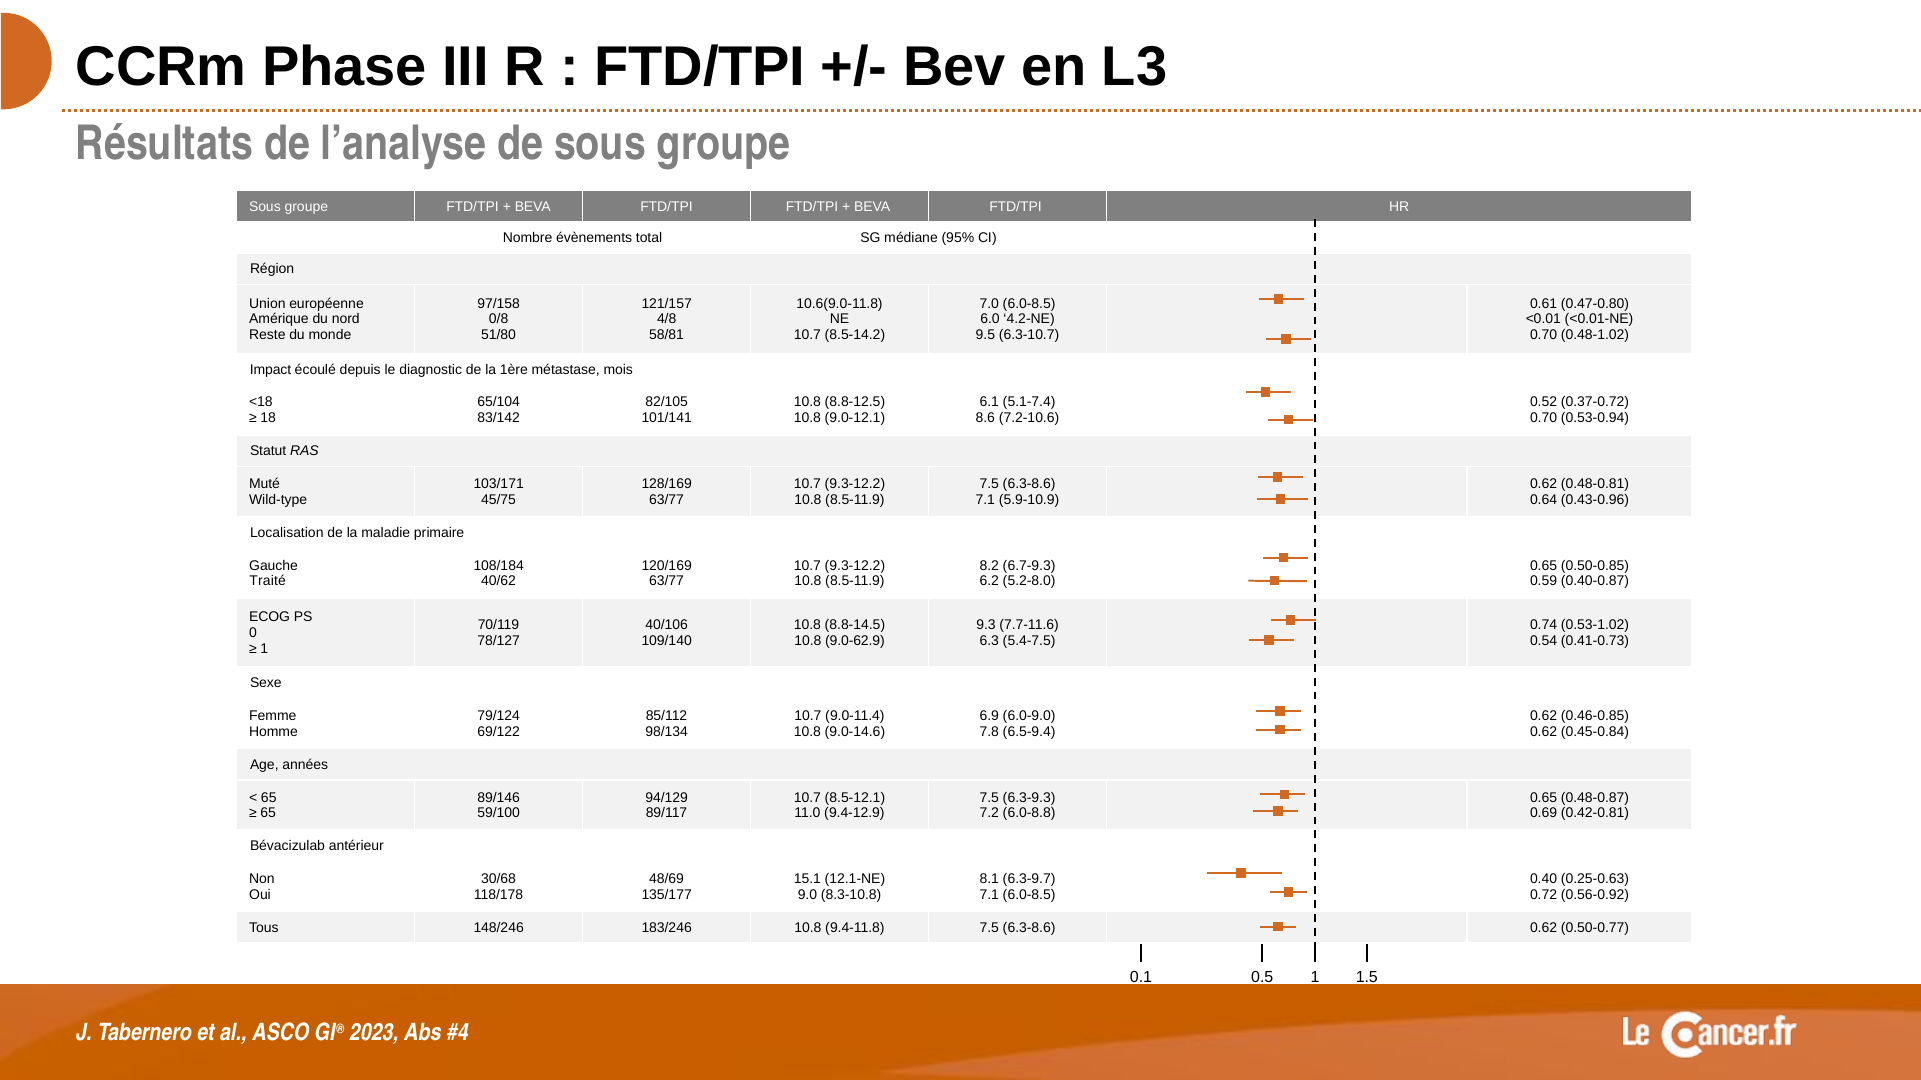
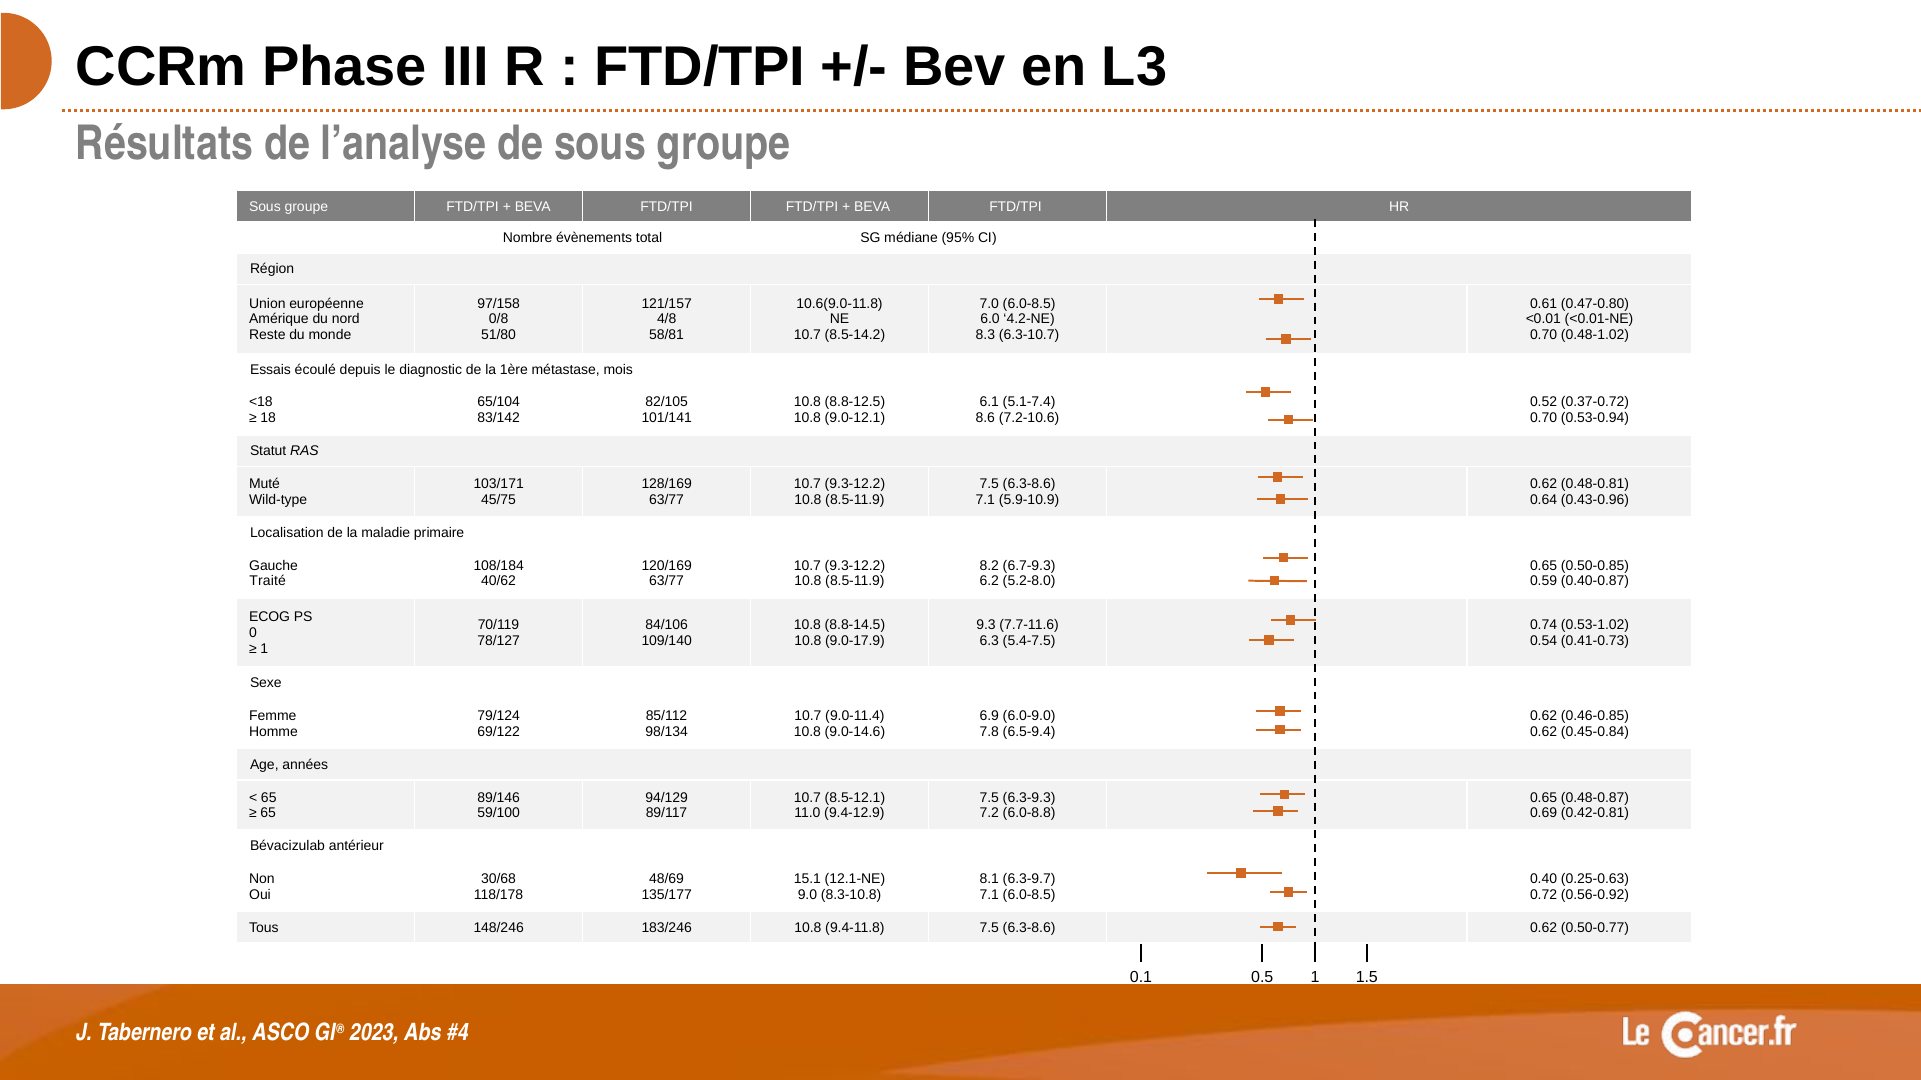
9.5: 9.5 -> 8.3
Impact: Impact -> Essais
40/106: 40/106 -> 84/106
9.0-62.9: 9.0-62.9 -> 9.0-17.9
